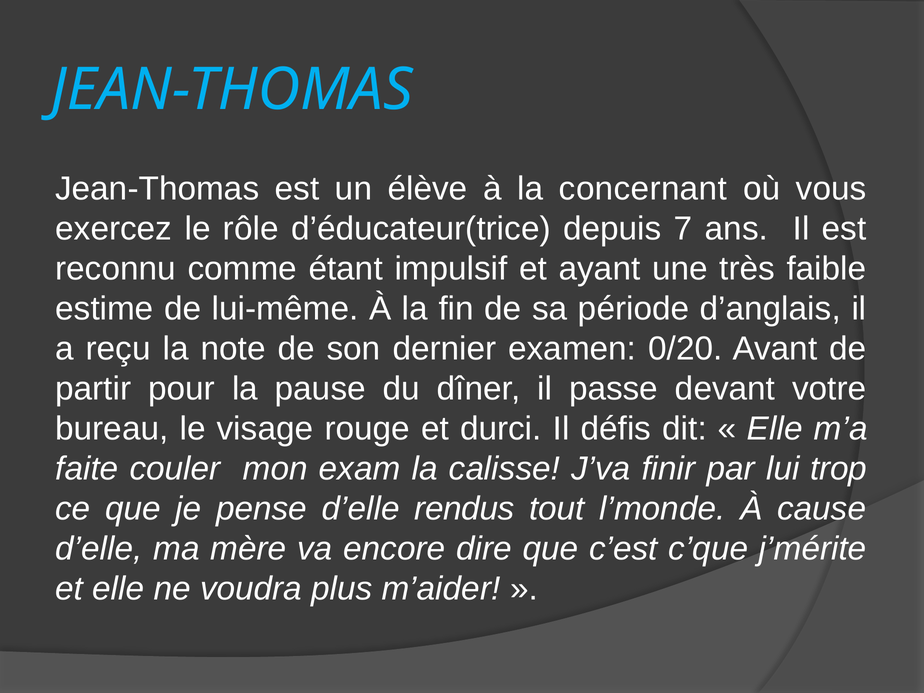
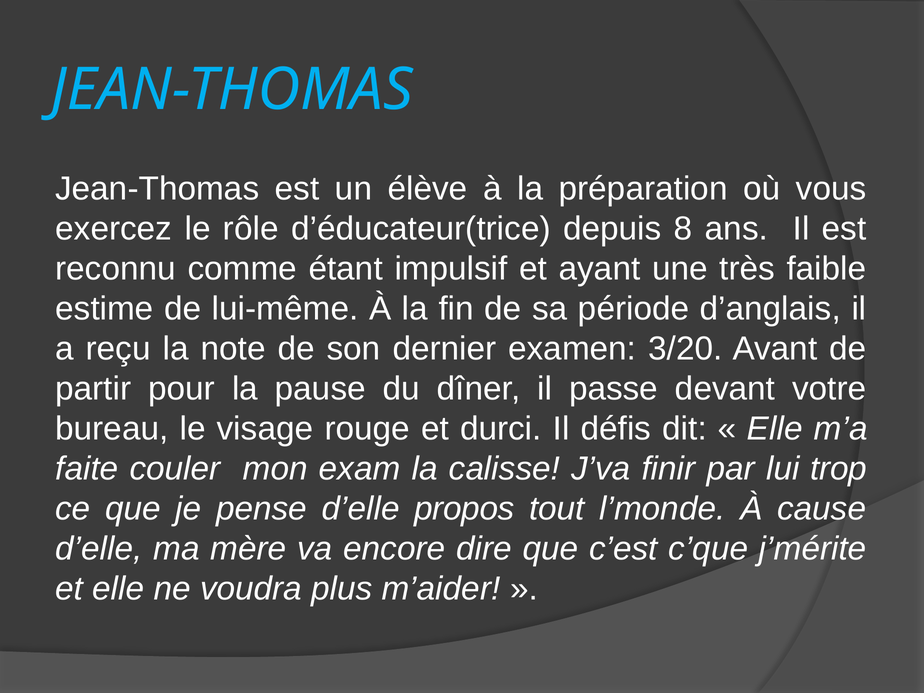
concernant: concernant -> préparation
7: 7 -> 8
0/20: 0/20 -> 3/20
rendus: rendus -> propos
